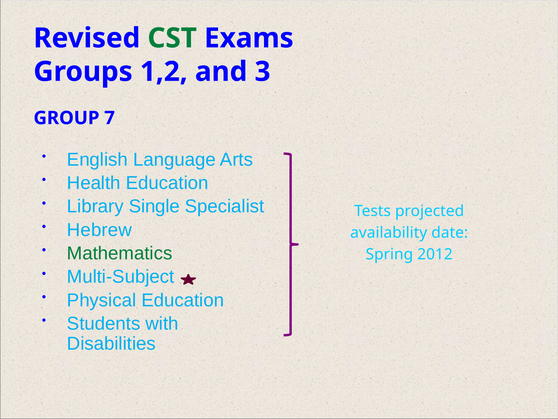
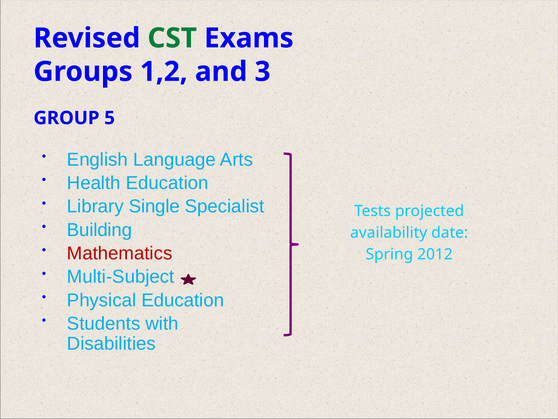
7: 7 -> 5
Hebrew: Hebrew -> Building
Mathematics colour: green -> red
